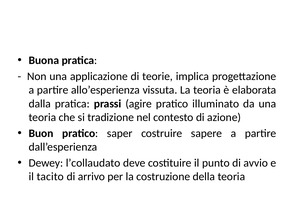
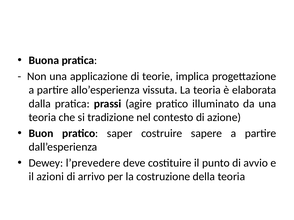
l’collaudato: l’collaudato -> l’prevedere
tacito: tacito -> azioni
